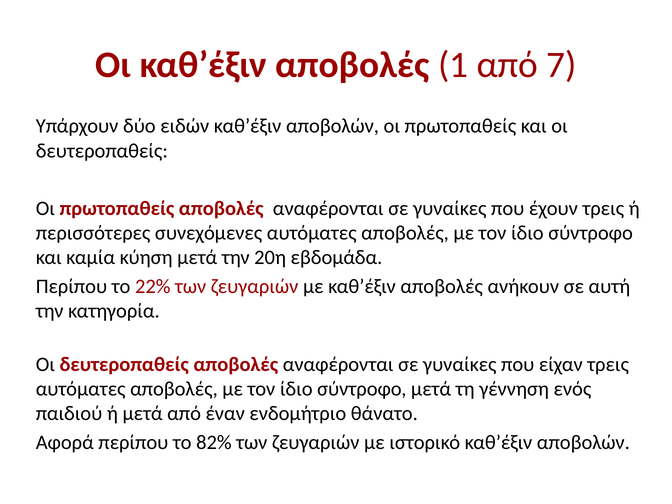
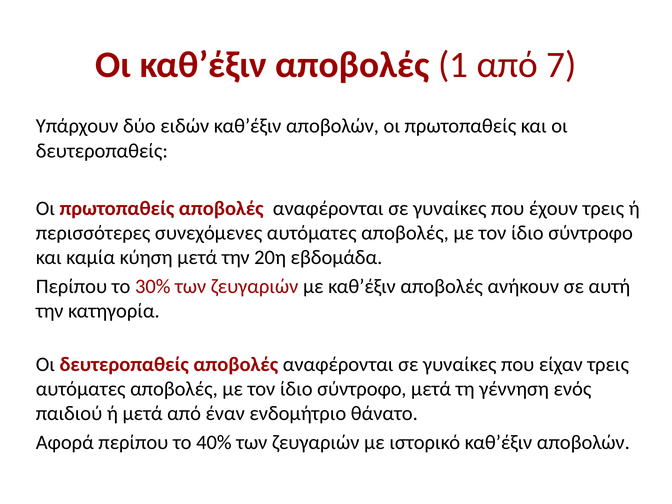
22%: 22% -> 30%
82%: 82% -> 40%
